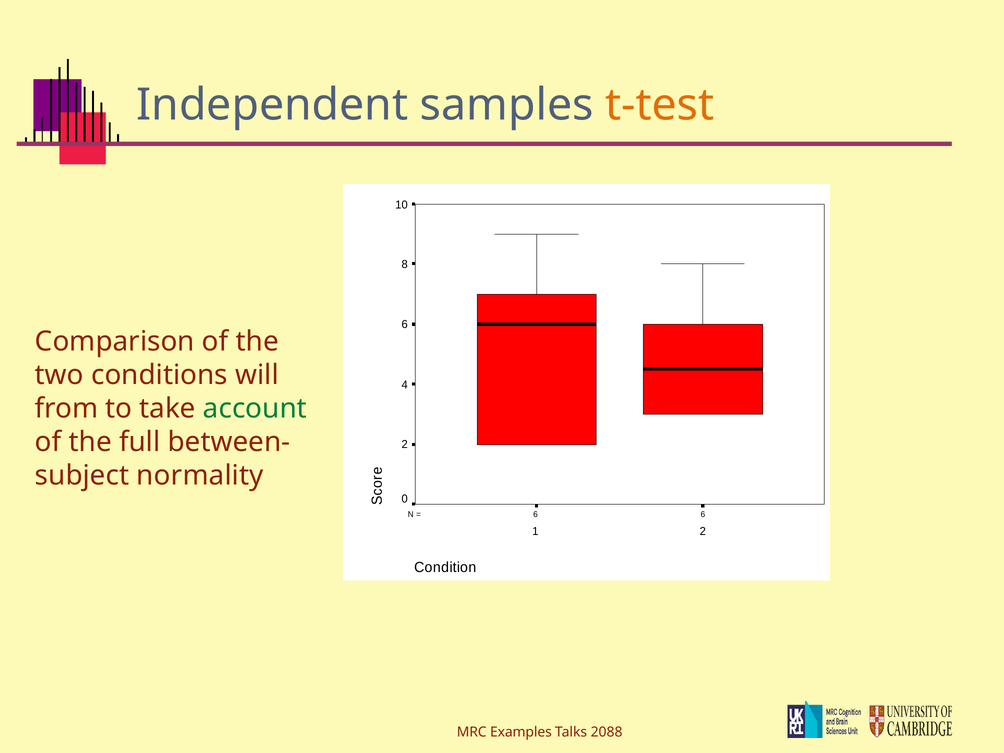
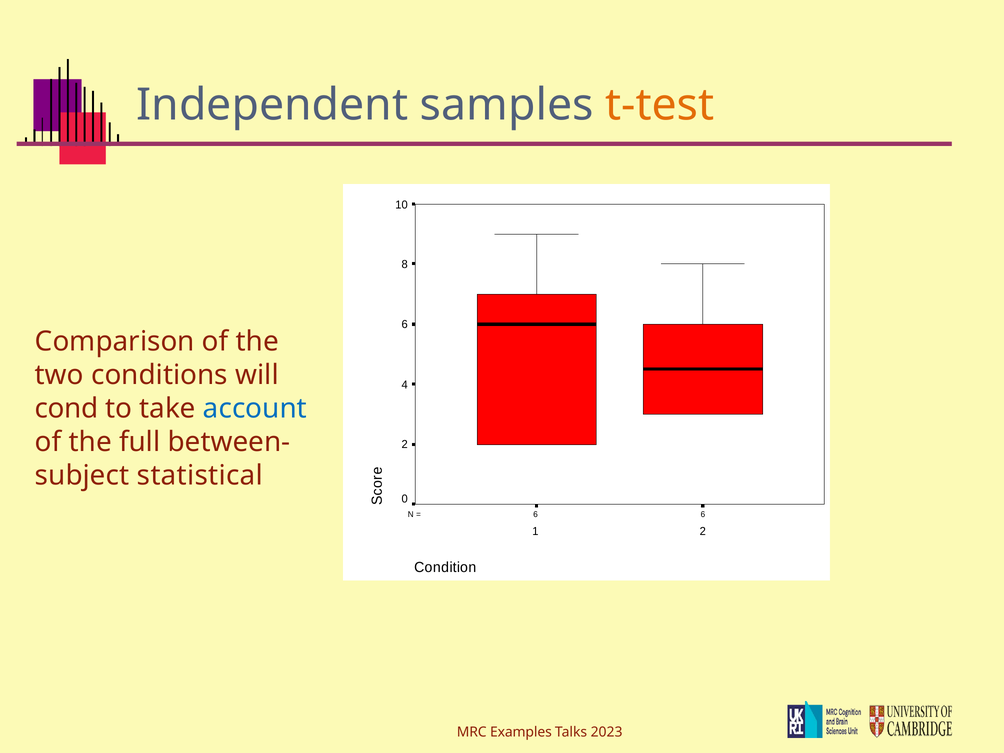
from: from -> cond
account colour: green -> blue
normality: normality -> statistical
2088: 2088 -> 2023
